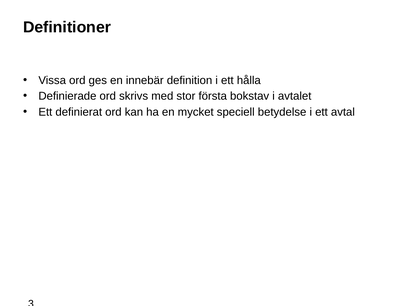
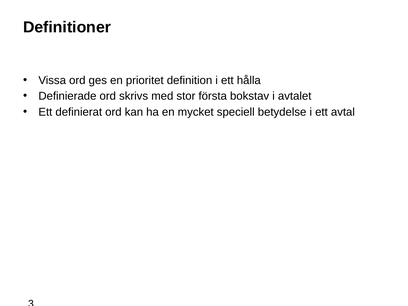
innebär: innebär -> prioritet
